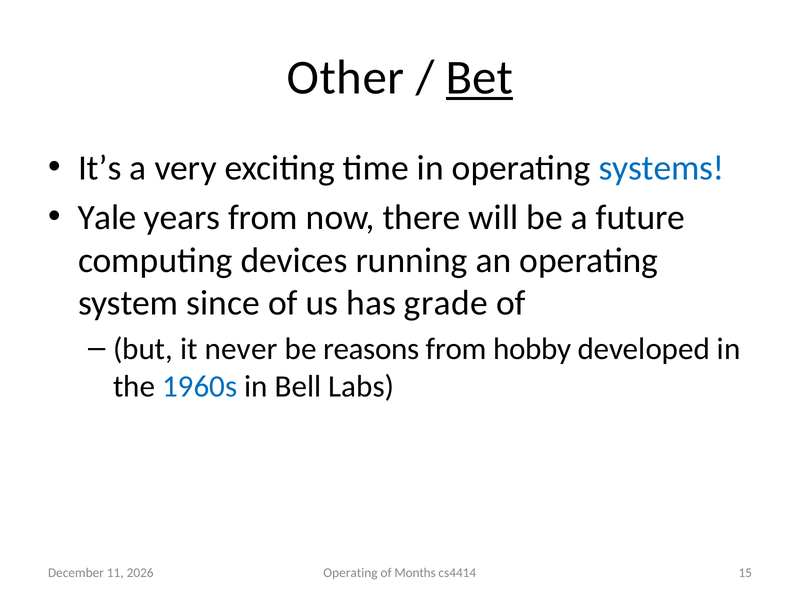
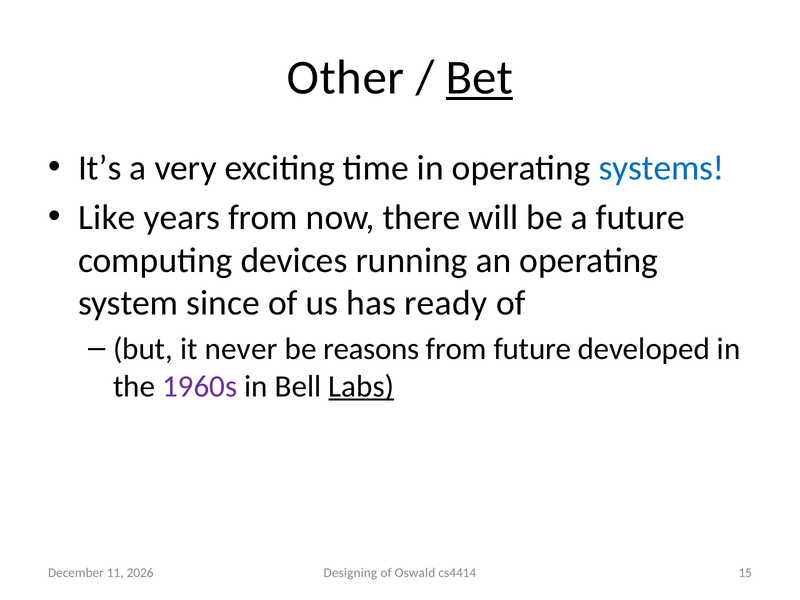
Yale: Yale -> Like
grade: grade -> ready
from hobby: hobby -> future
1960s colour: blue -> purple
Labs underline: none -> present
Operating at (350, 573): Operating -> Designing
Months: Months -> Oswald
